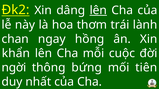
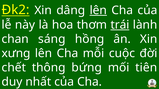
trái underline: none -> present
ngay: ngay -> sáng
khẩn: khẩn -> xưng
ngời: ngời -> chết
